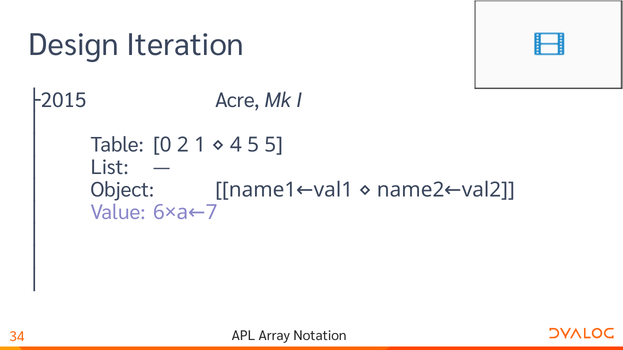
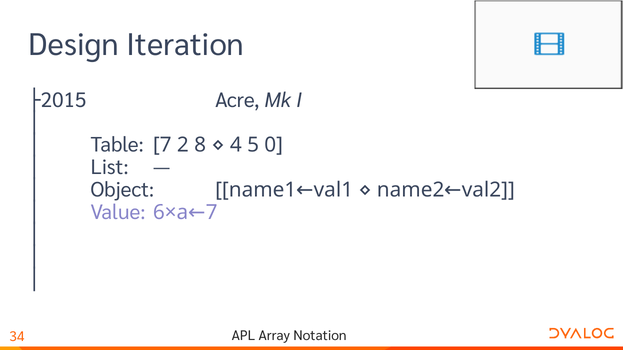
Table 0: 0 -> 7
1: 1 -> 8
5 5: 5 -> 0
